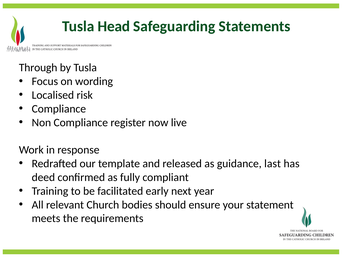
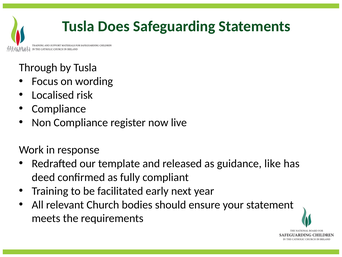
Head: Head -> Does
last: last -> like
